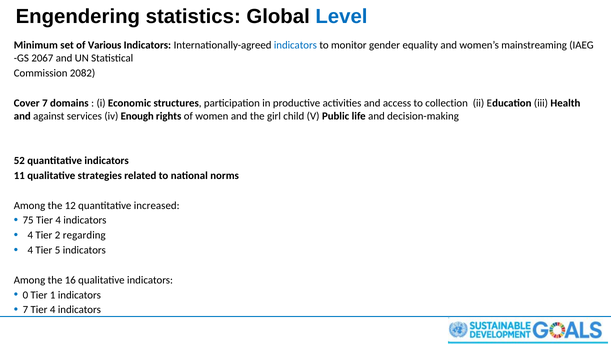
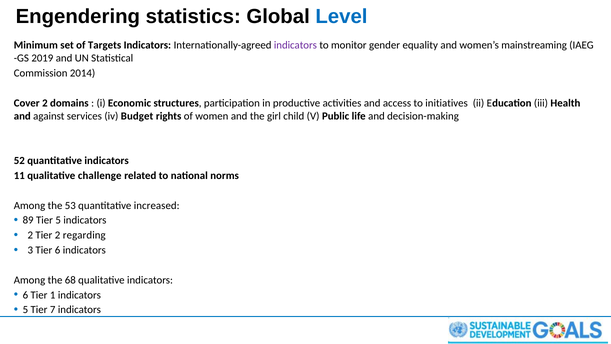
Various: Various -> Targets
indicators at (295, 45) colour: blue -> purple
2067: 2067 -> 2019
2082: 2082 -> 2014
Cover 7: 7 -> 2
collection: collection -> initiatives
Enough: Enough -> Budget
strategies: strategies -> challenge
12: 12 -> 53
75: 75 -> 89
4 at (58, 220): 4 -> 5
4 at (30, 235): 4 -> 2
4 at (30, 250): 4 -> 3
Tier 5: 5 -> 6
16: 16 -> 68
0 at (25, 295): 0 -> 6
7 at (25, 310): 7 -> 5
4 at (53, 310): 4 -> 7
